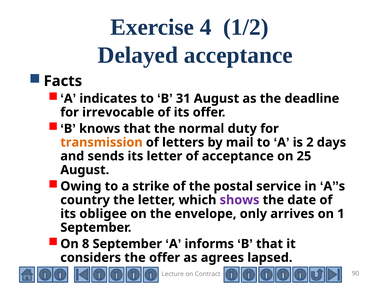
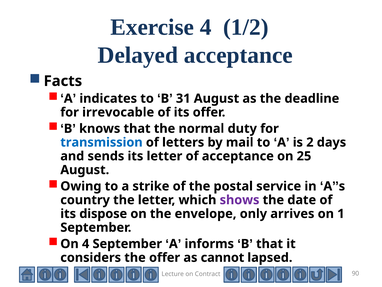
transmission colour: orange -> blue
obligee: obligee -> dispose
On 8: 8 -> 4
agrees: agrees -> cannot
